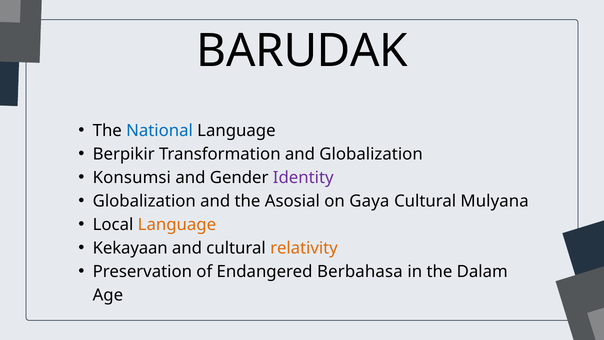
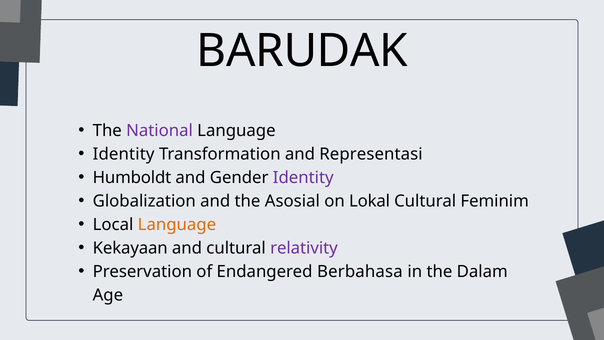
National colour: blue -> purple
Berpikir at (124, 154): Berpikir -> Identity
and Globalization: Globalization -> Representasi
Konsumsi: Konsumsi -> Humboldt
Gaya: Gaya -> Lokal
Mulyana: Mulyana -> Feminim
relativity colour: orange -> purple
